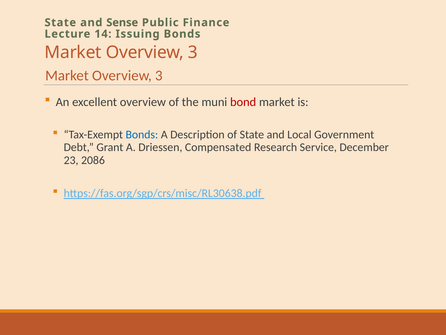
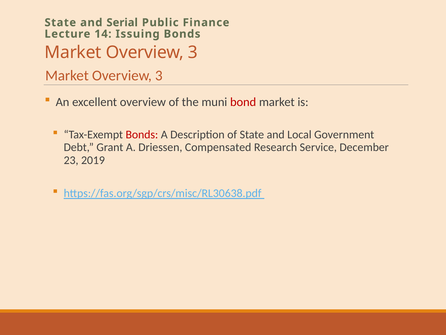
Sense: Sense -> Serial
Bonds at (142, 135) colour: blue -> red
2086: 2086 -> 2019
